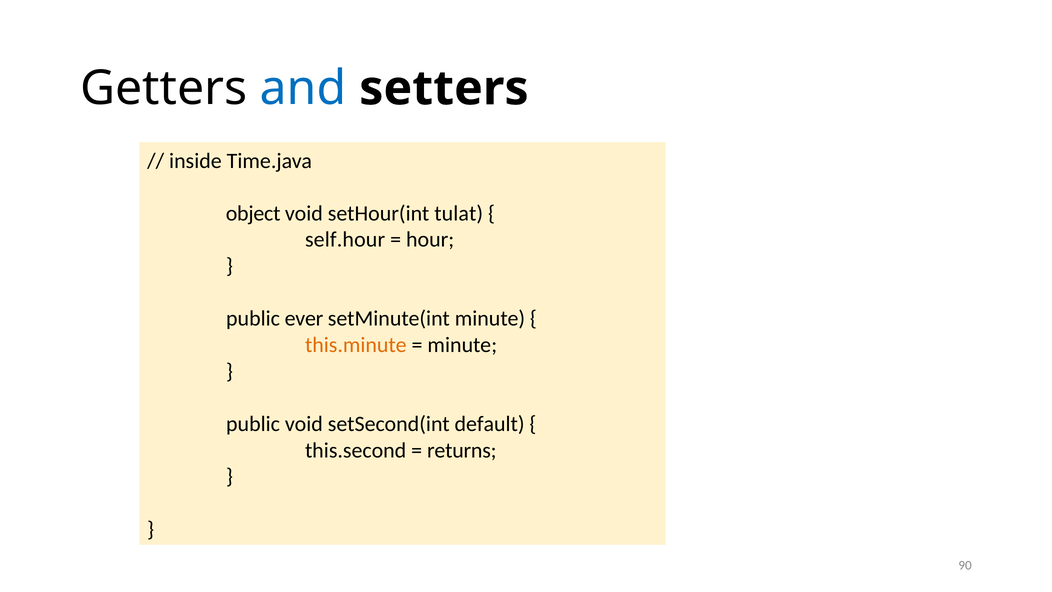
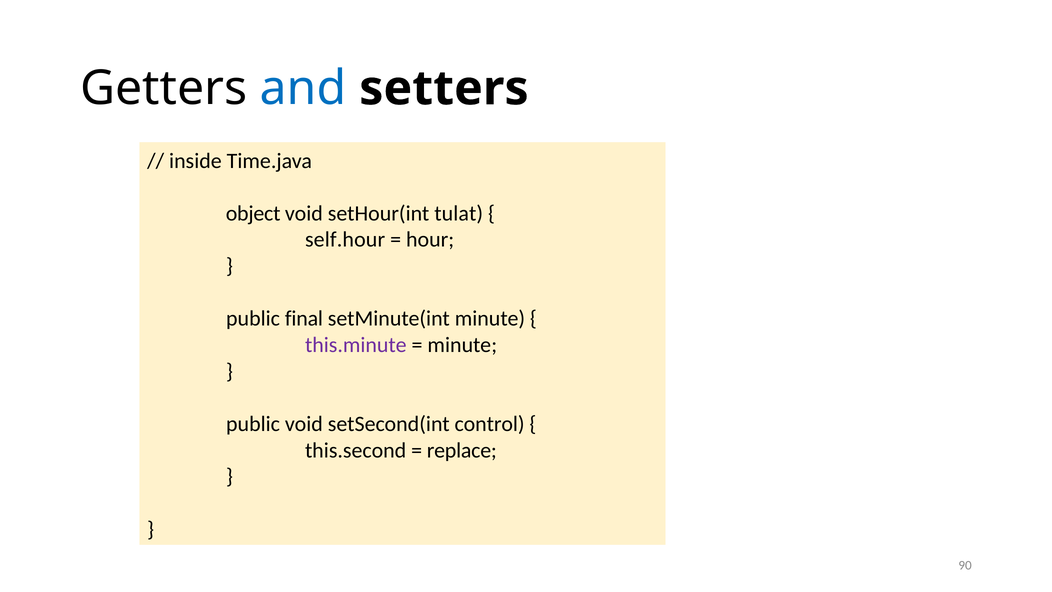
ever: ever -> final
this.minute colour: orange -> purple
default: default -> control
returns: returns -> replace
